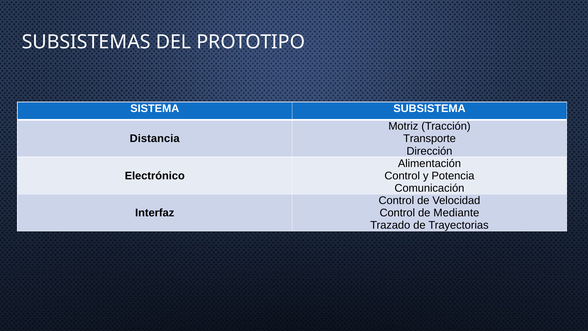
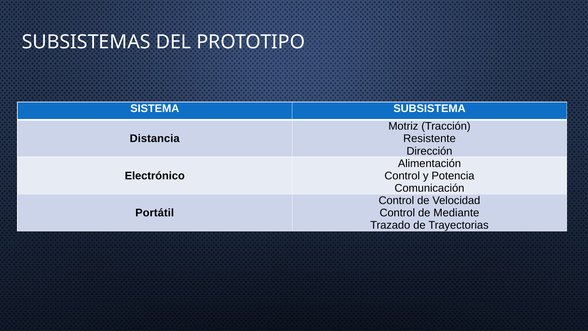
Transporte: Transporte -> Resistente
Interfaz: Interfaz -> Portátil
